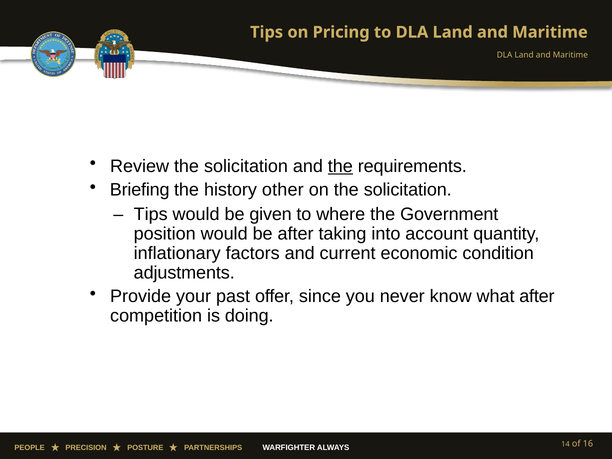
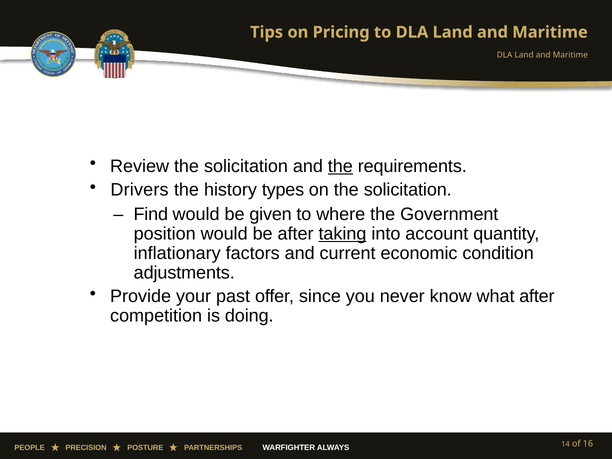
Briefing: Briefing -> Drivers
other: other -> types
Tips at (151, 214): Tips -> Find
taking underline: none -> present
